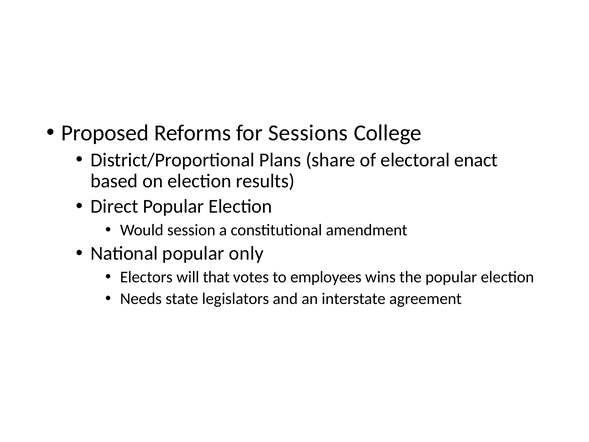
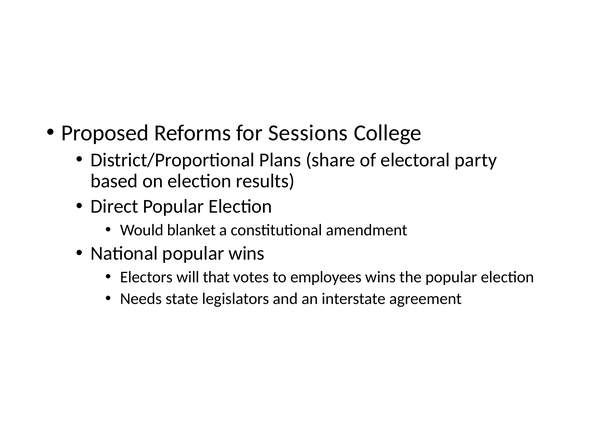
enact: enact -> party
session: session -> blanket
popular only: only -> wins
